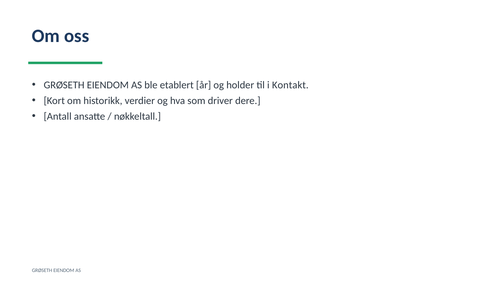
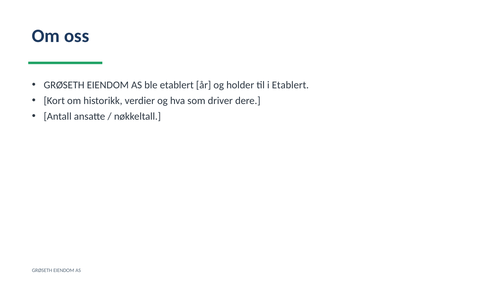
i Kontakt: Kontakt -> Etablert
